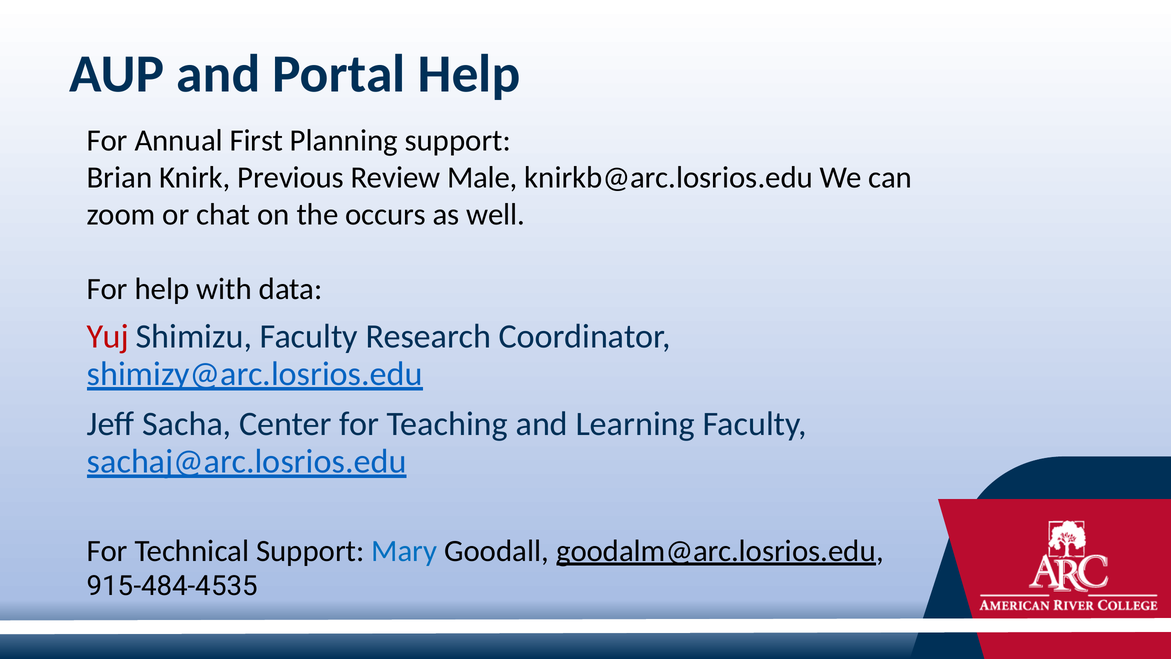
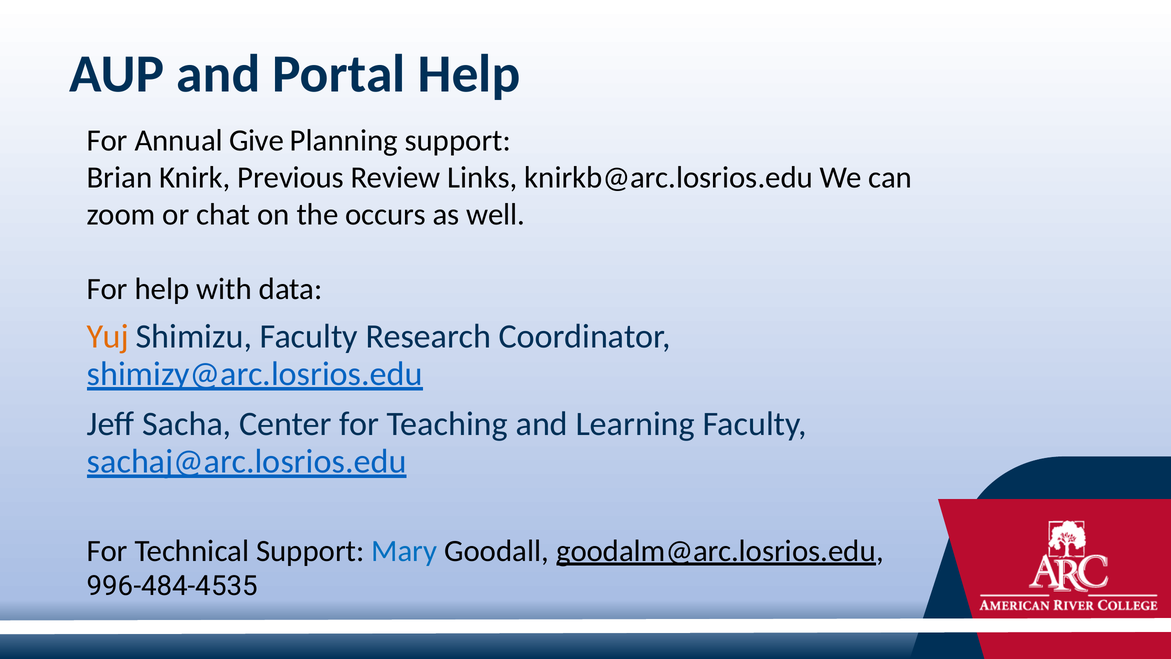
First: First -> Give
Male: Male -> Links
Yuj colour: red -> orange
915-484-4535: 915-484-4535 -> 996-484-4535
